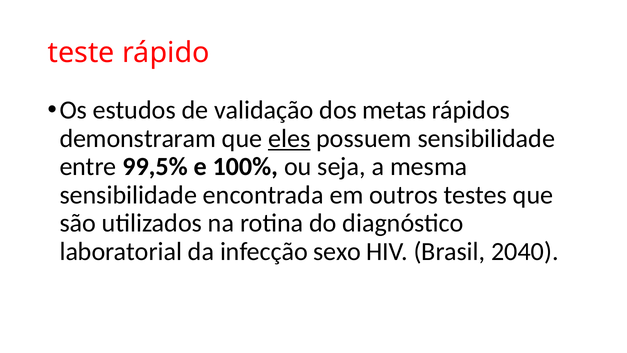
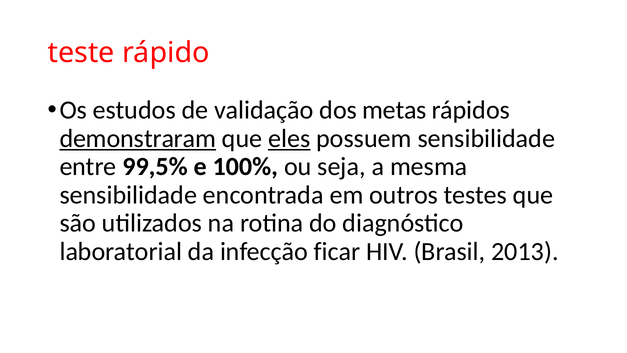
demonstraram underline: none -> present
sexo: sexo -> ficar
2040: 2040 -> 2013
